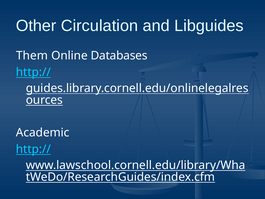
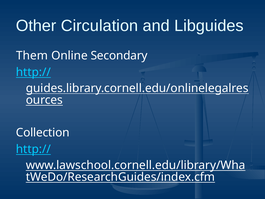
Databases: Databases -> Secondary
Academic: Academic -> Collection
